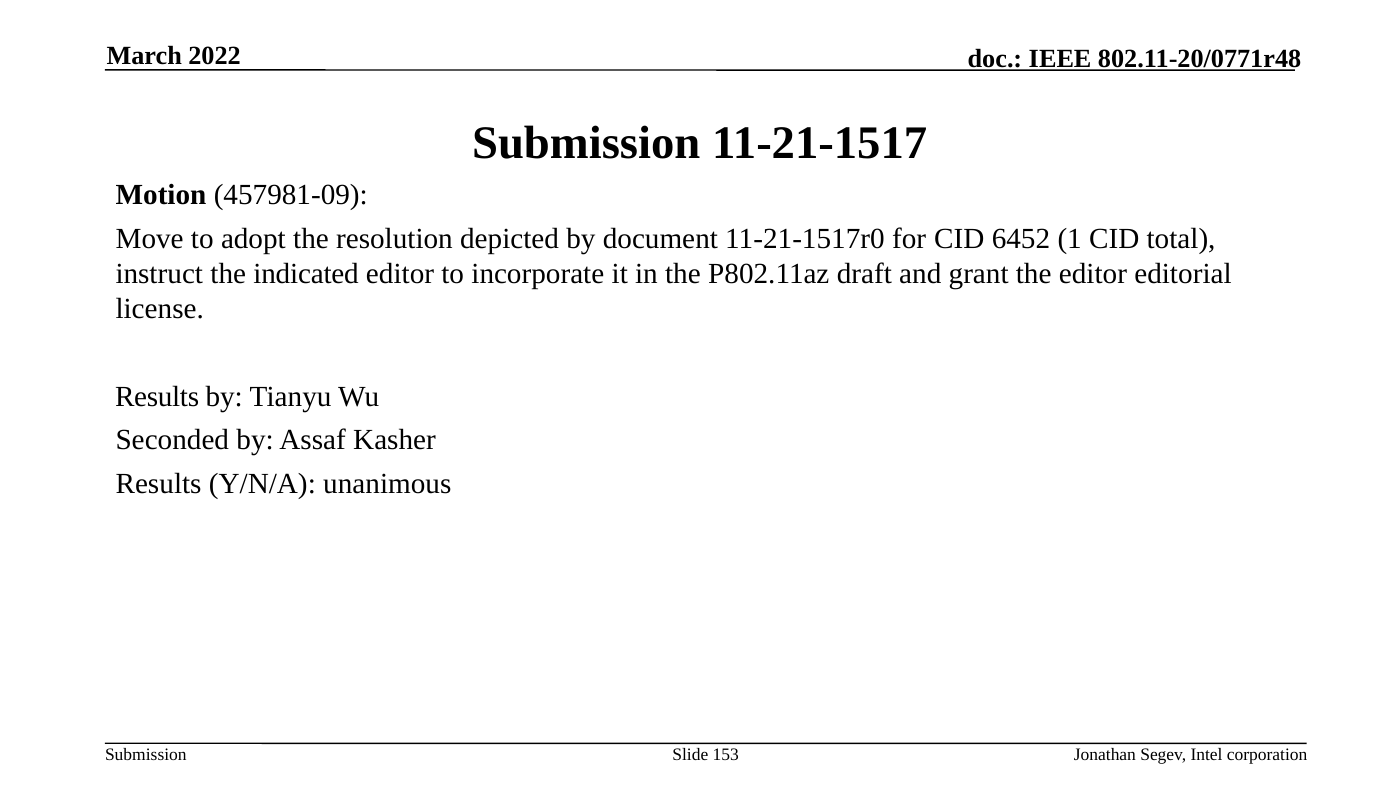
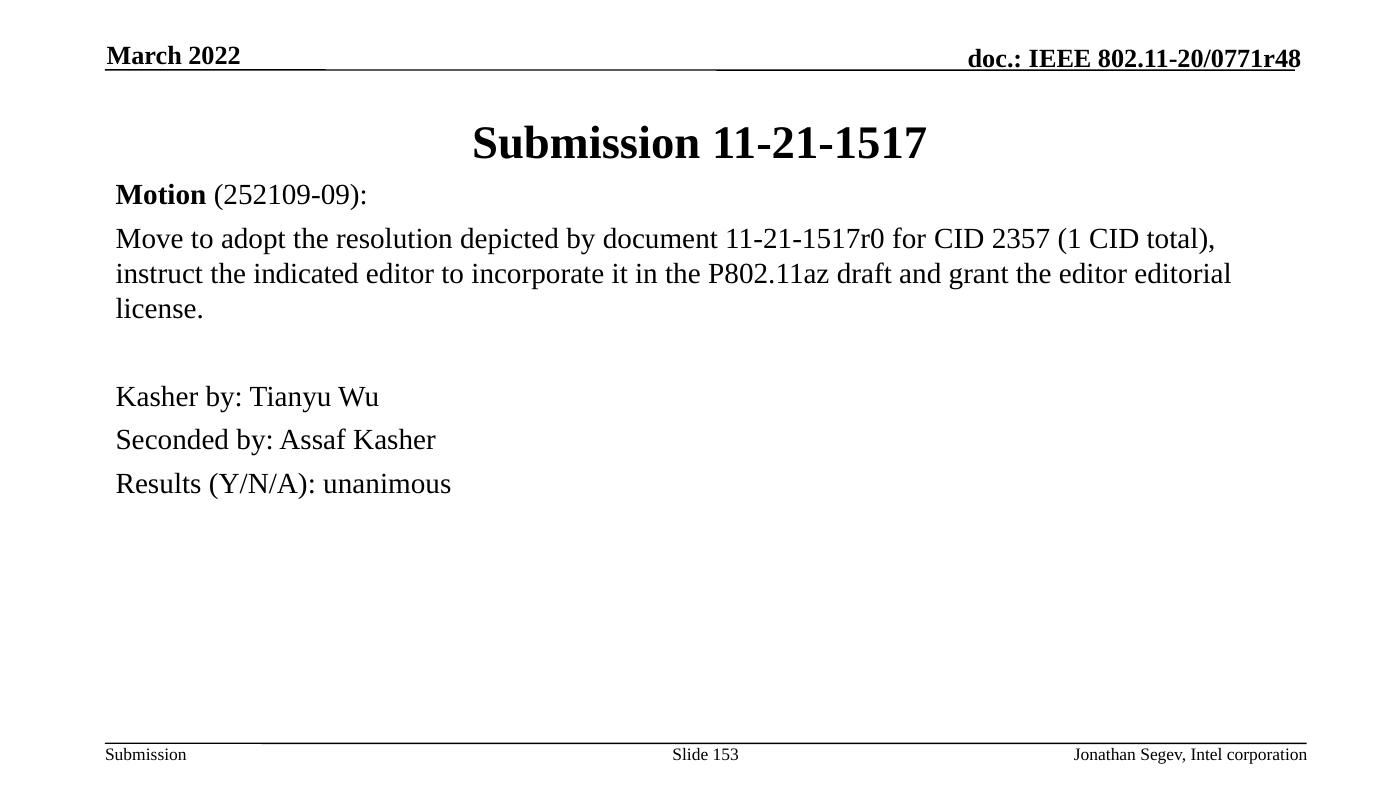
457981-09: 457981-09 -> 252109-09
6452: 6452 -> 2357
Results at (157, 397): Results -> Kasher
